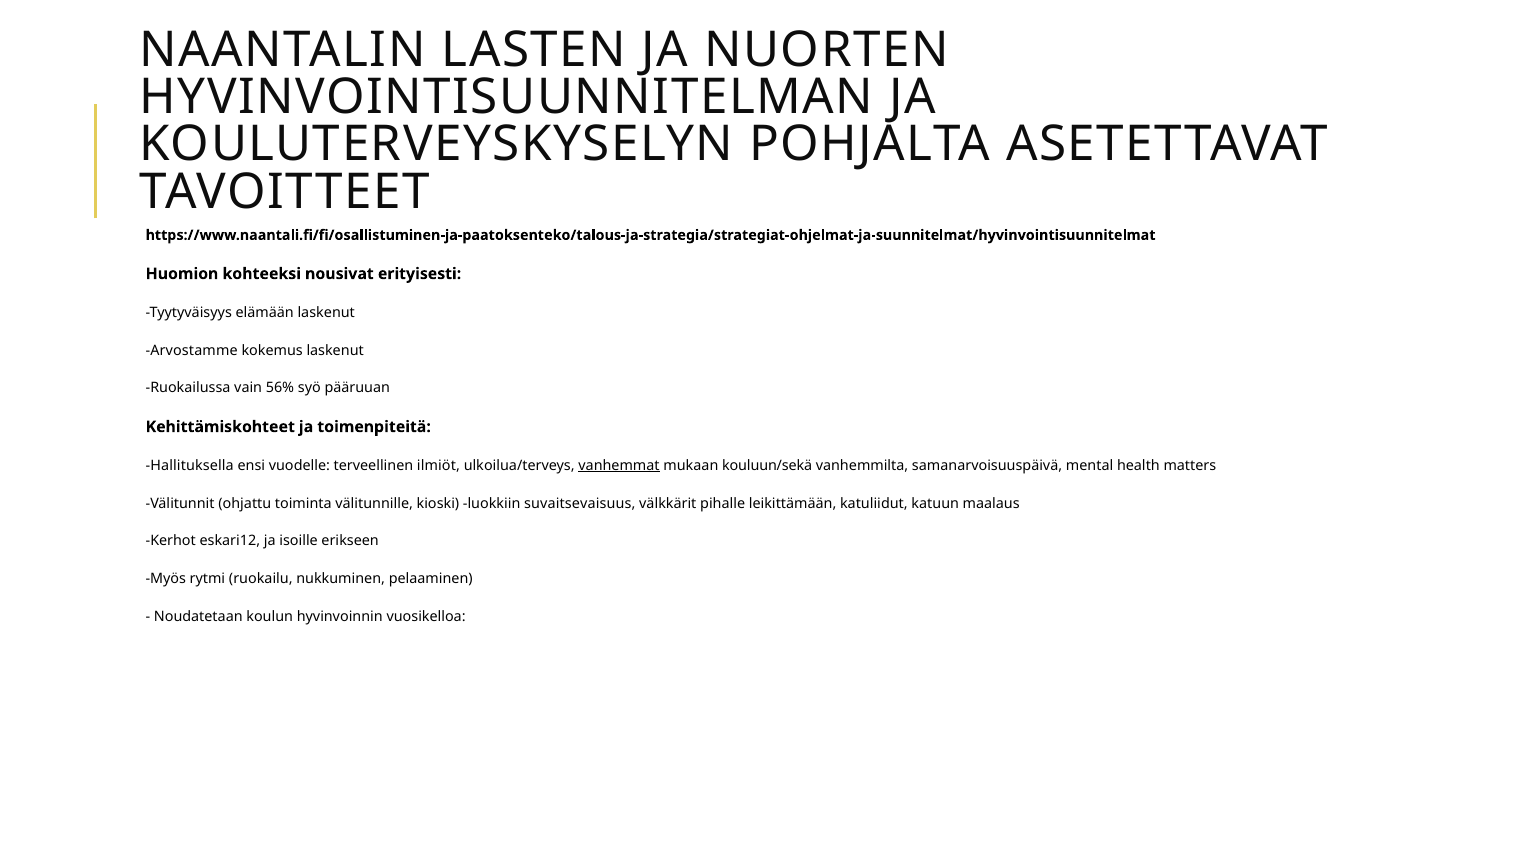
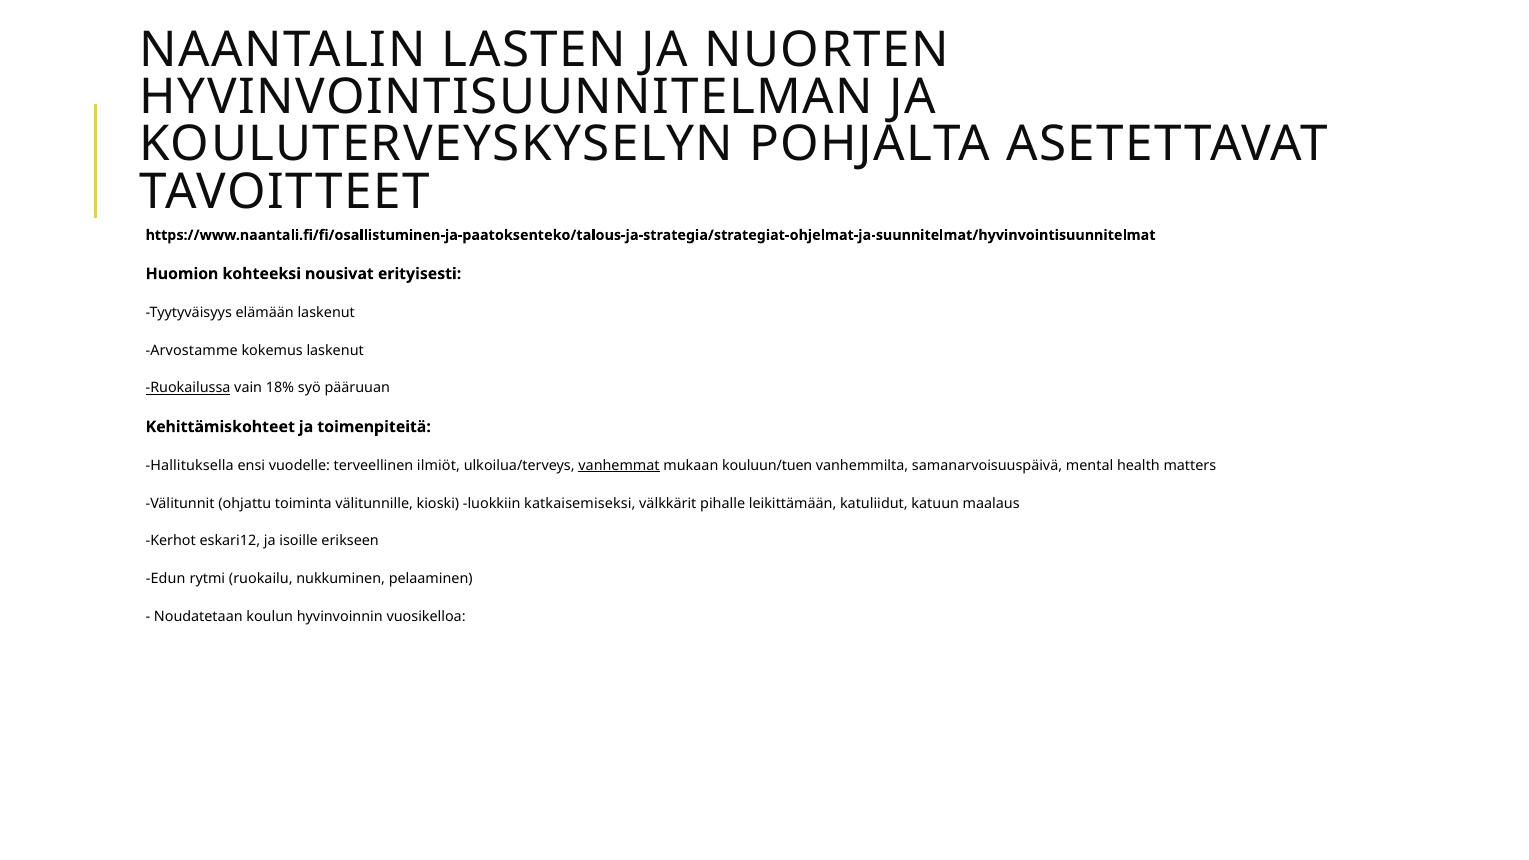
Ruokailussa underline: none -> present
56%: 56% -> 18%
kouluun/sekä: kouluun/sekä -> kouluun/tuen
suvaitsevaisuus: suvaitsevaisuus -> katkaisemiseksi
Myös: Myös -> Edun
